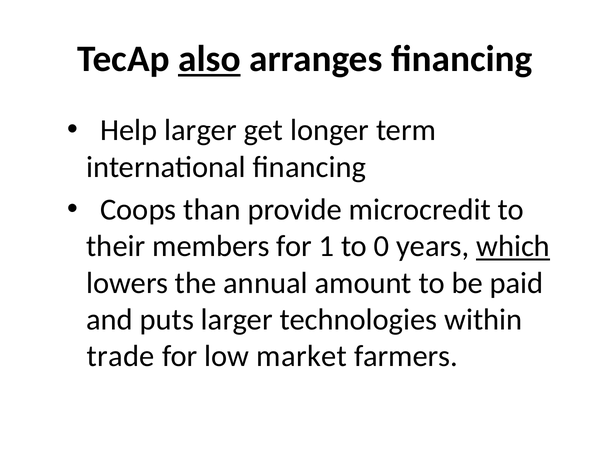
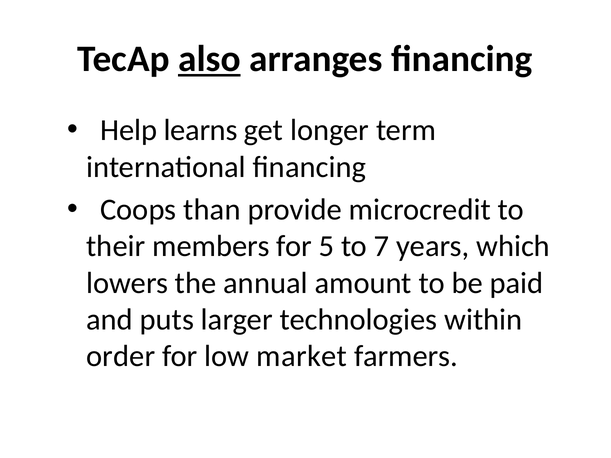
Help larger: larger -> learns
1: 1 -> 5
0: 0 -> 7
which underline: present -> none
trade: trade -> order
